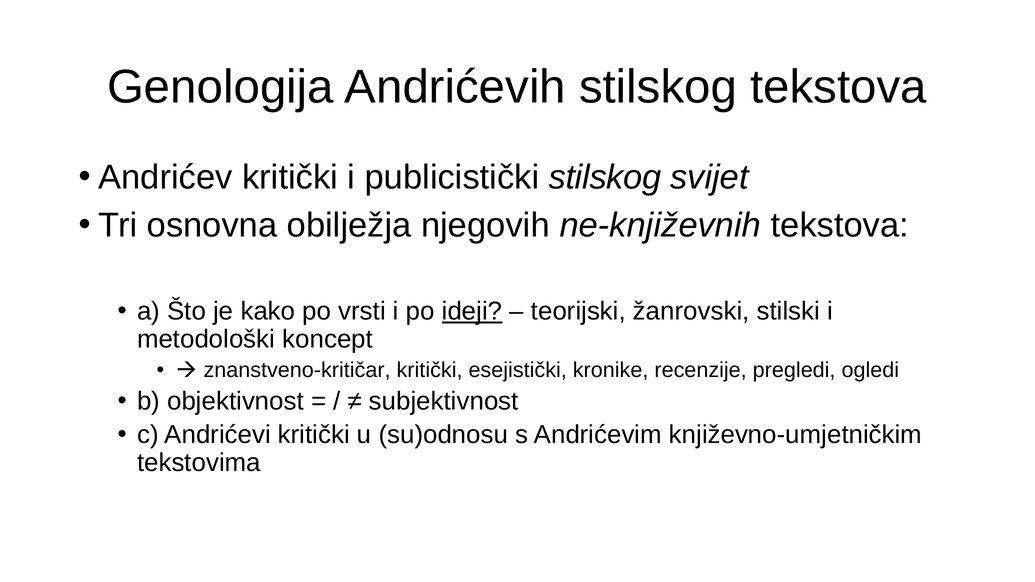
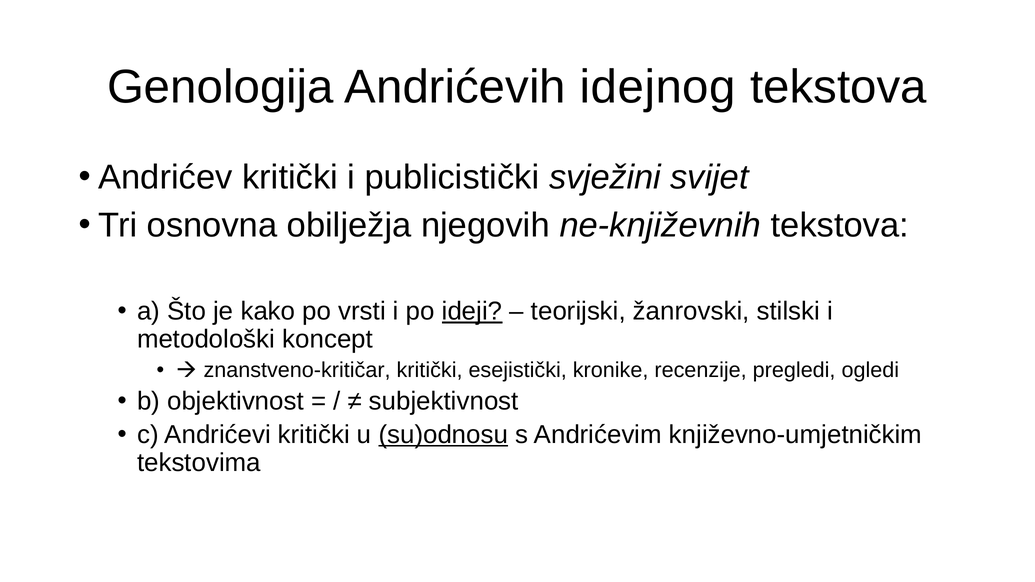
Andrićevih stilskog: stilskog -> idejnog
publicistički stilskog: stilskog -> svježini
su)odnosu underline: none -> present
